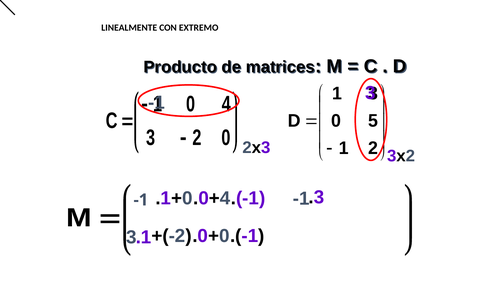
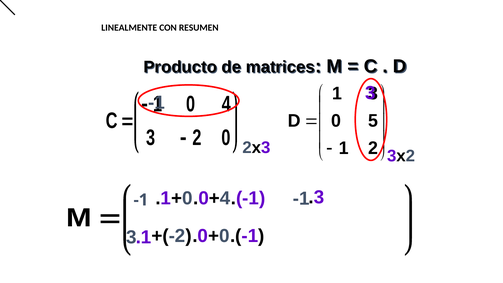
EXTREMO: EXTREMO -> RESUMEN
